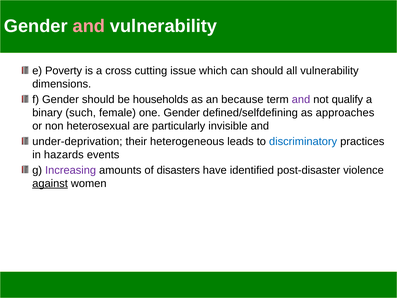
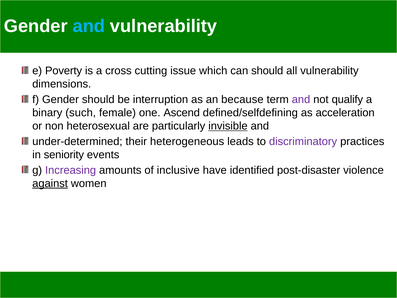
and at (89, 26) colour: pink -> light blue
households: households -> interruption
one Gender: Gender -> Ascend
approaches: approaches -> acceleration
invisible underline: none -> present
under-deprivation: under-deprivation -> under-determined
discriminatory colour: blue -> purple
hazards: hazards -> seniority
disasters: disasters -> inclusive
